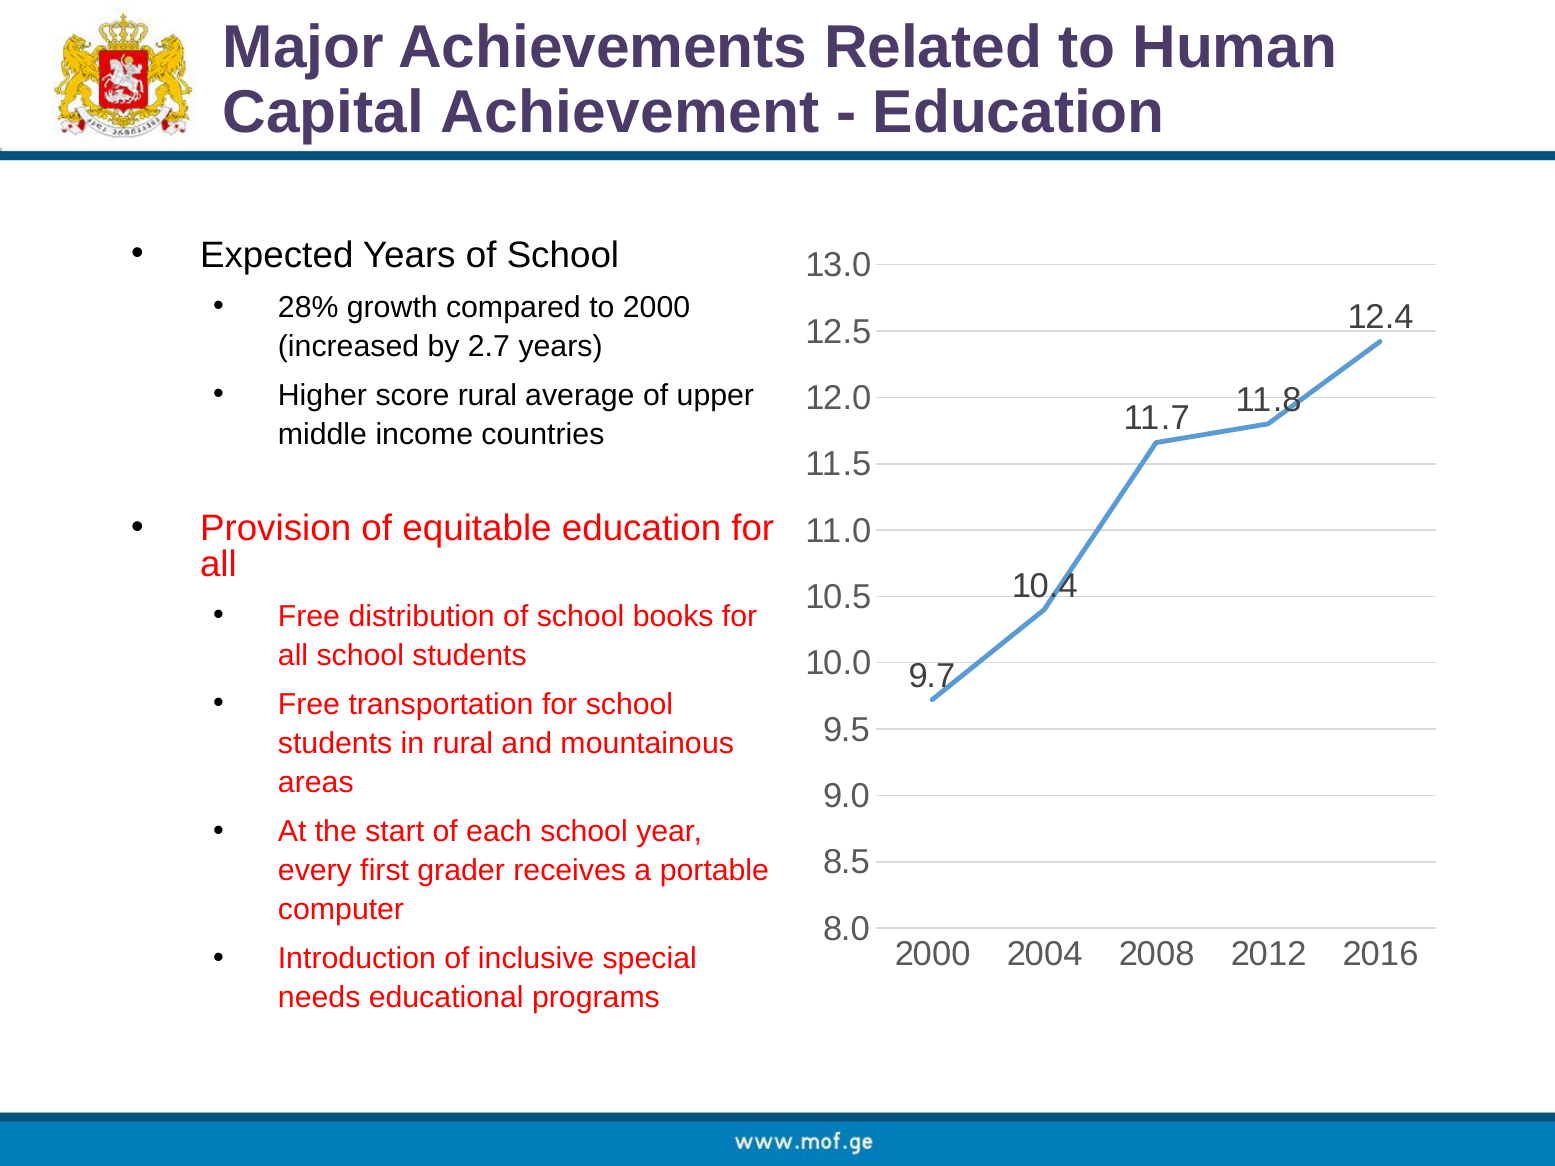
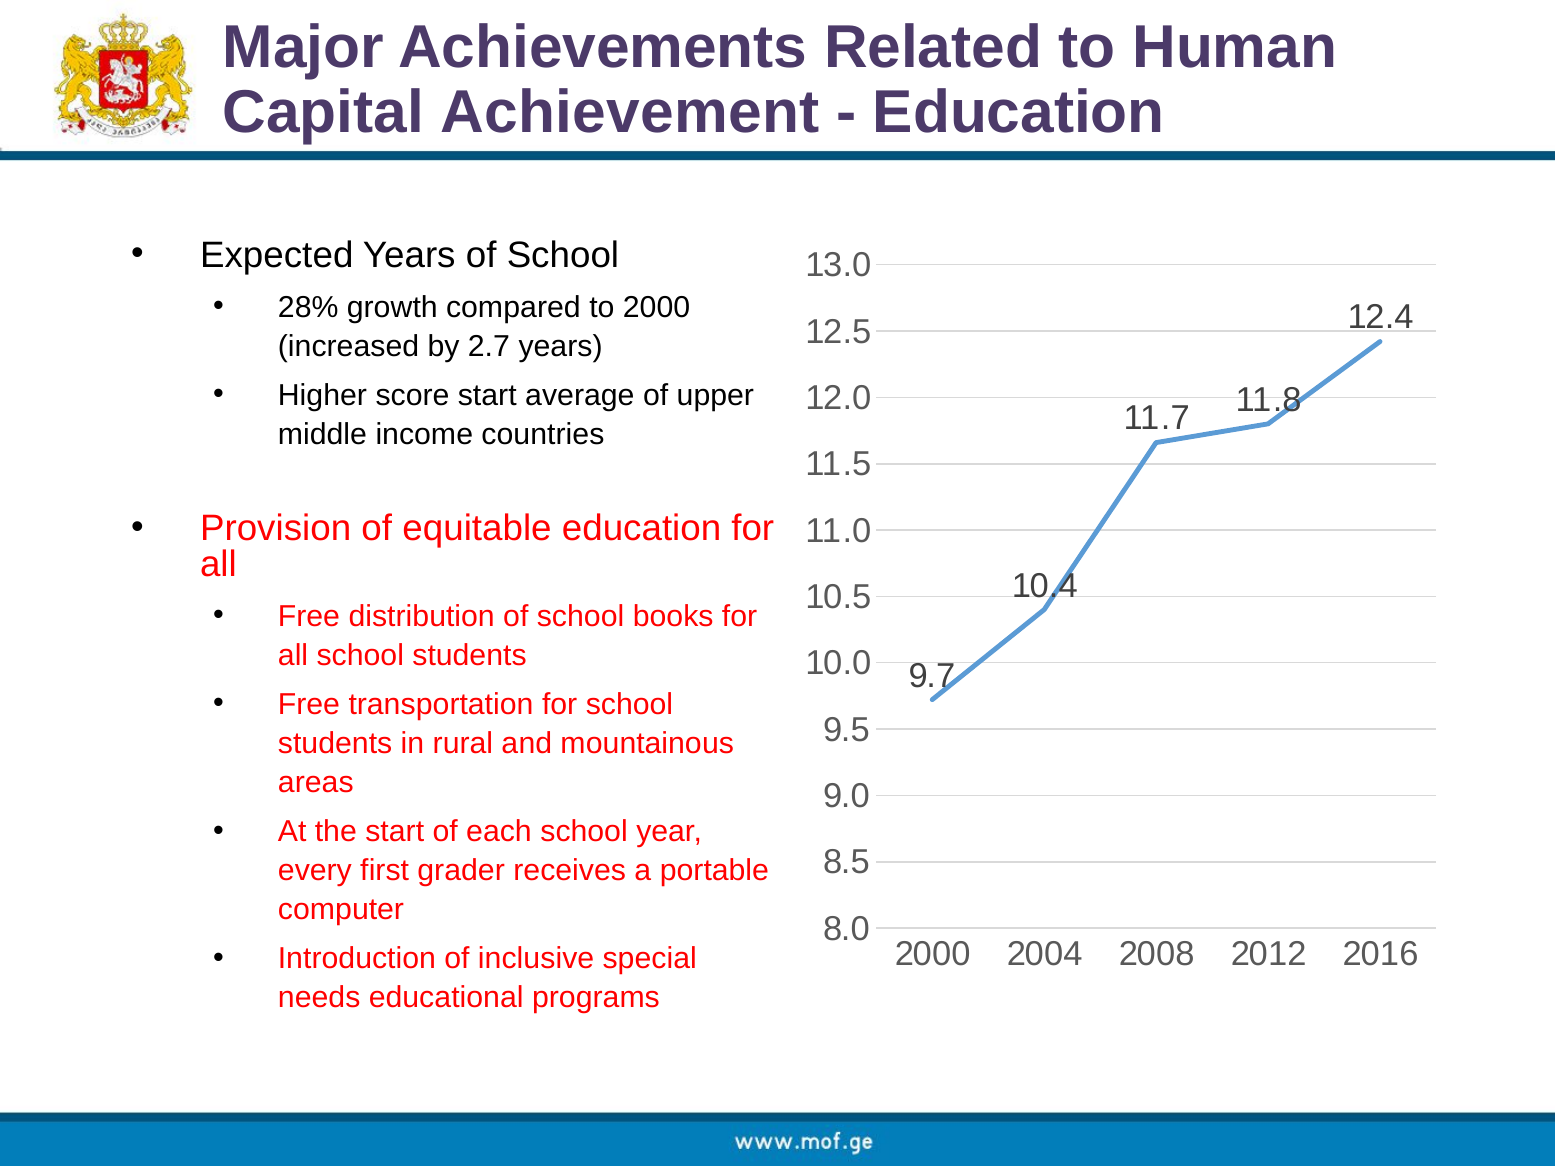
score rural: rural -> start
